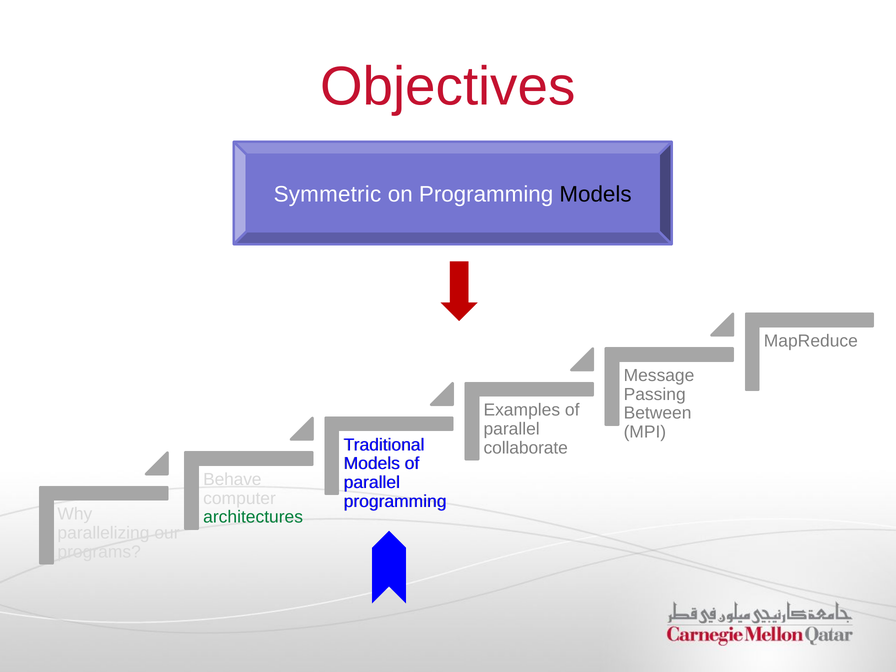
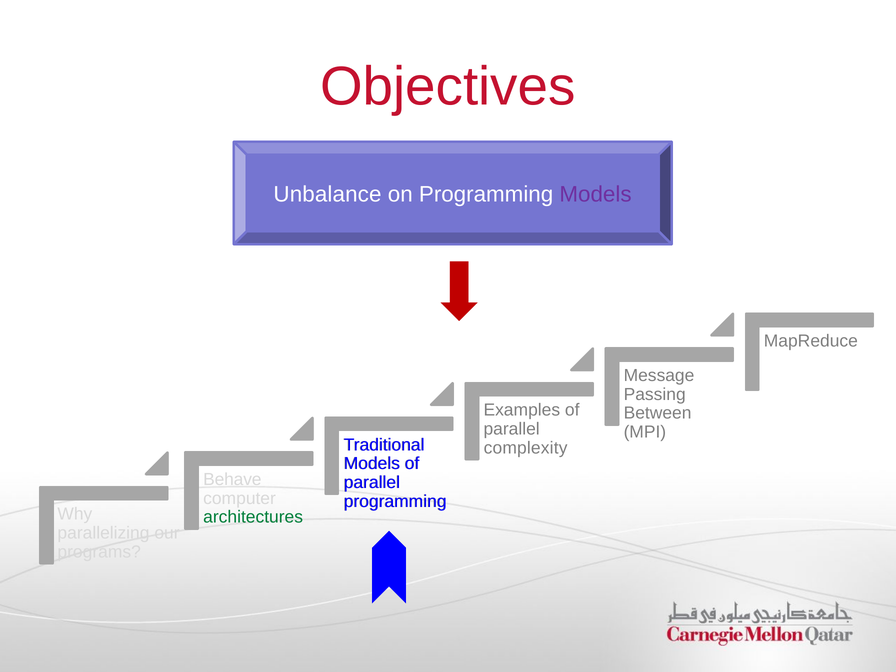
Symmetric: Symmetric -> Unbalance
Models at (596, 195) colour: black -> purple
collaborate: collaborate -> complexity
